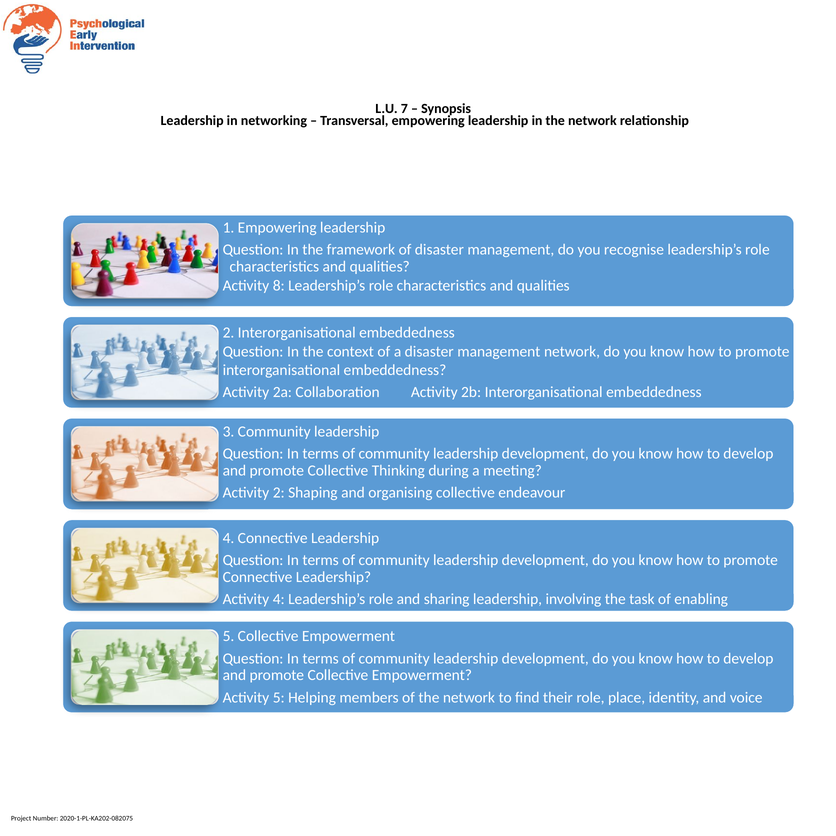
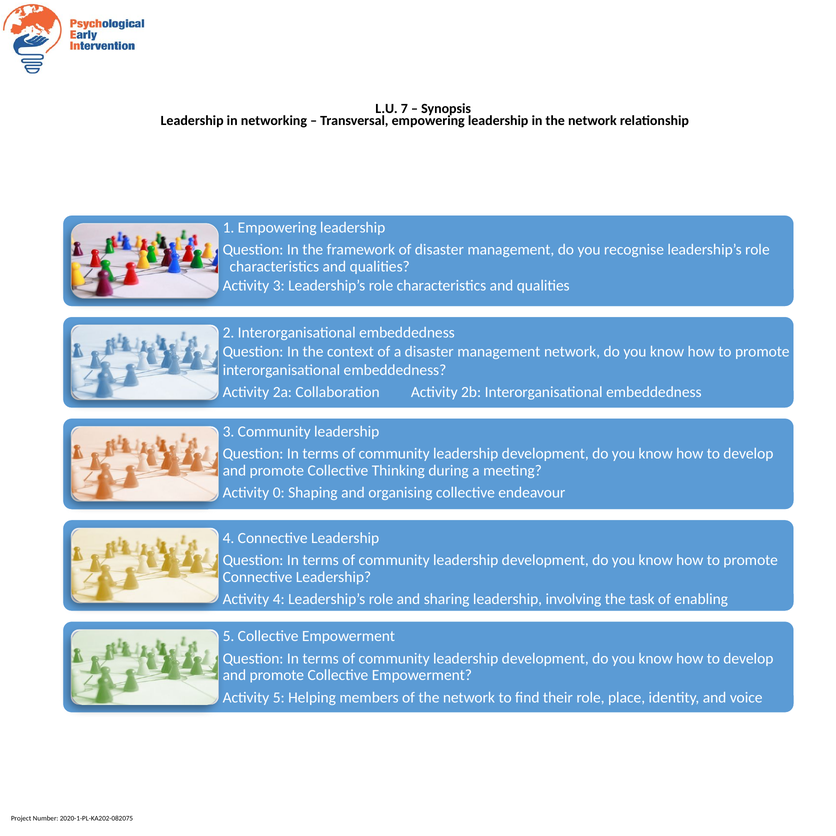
Activity 8: 8 -> 3
Activity 2: 2 -> 0
